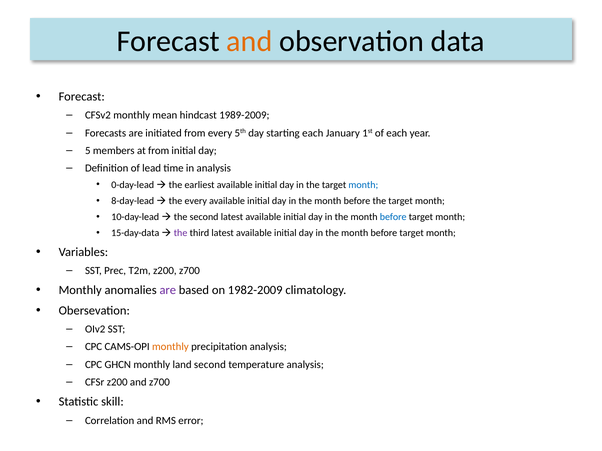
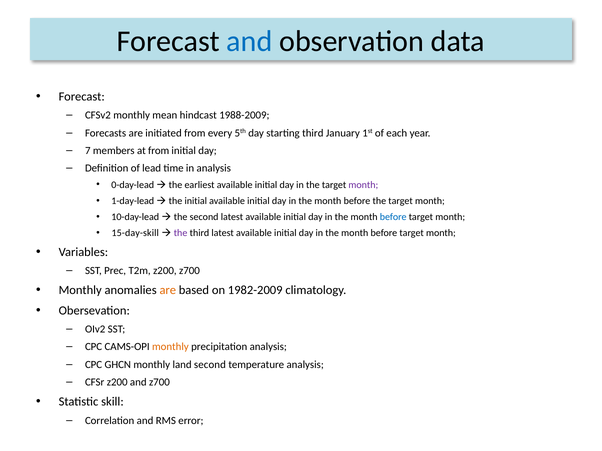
and at (249, 41) colour: orange -> blue
1989-2009: 1989-2009 -> 1988-2009
starting each: each -> third
5: 5 -> 7
month at (363, 185) colour: blue -> purple
8-day-lead: 8-day-lead -> 1-day-lead
the every: every -> initial
15-day-data: 15-day-data -> 15-day-skill
are at (168, 290) colour: purple -> orange
